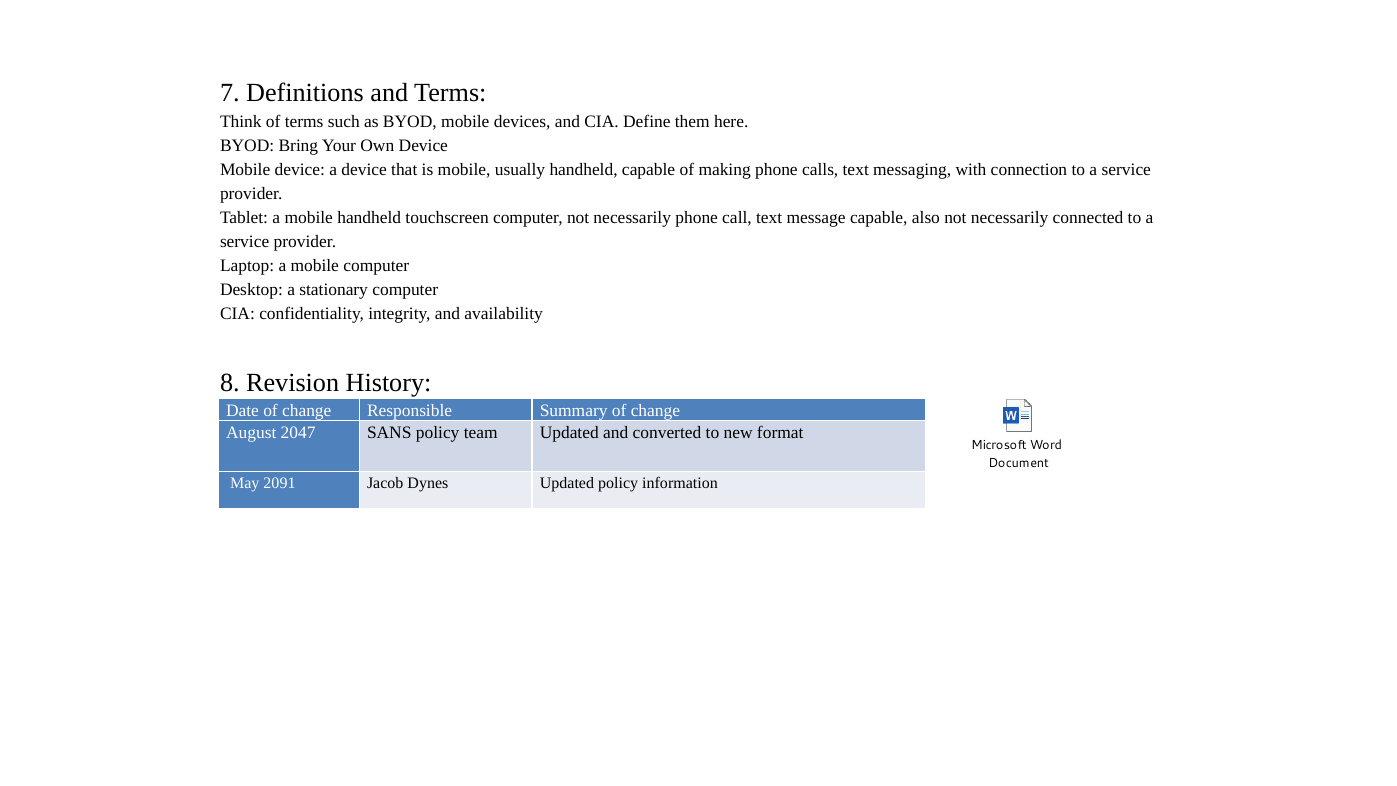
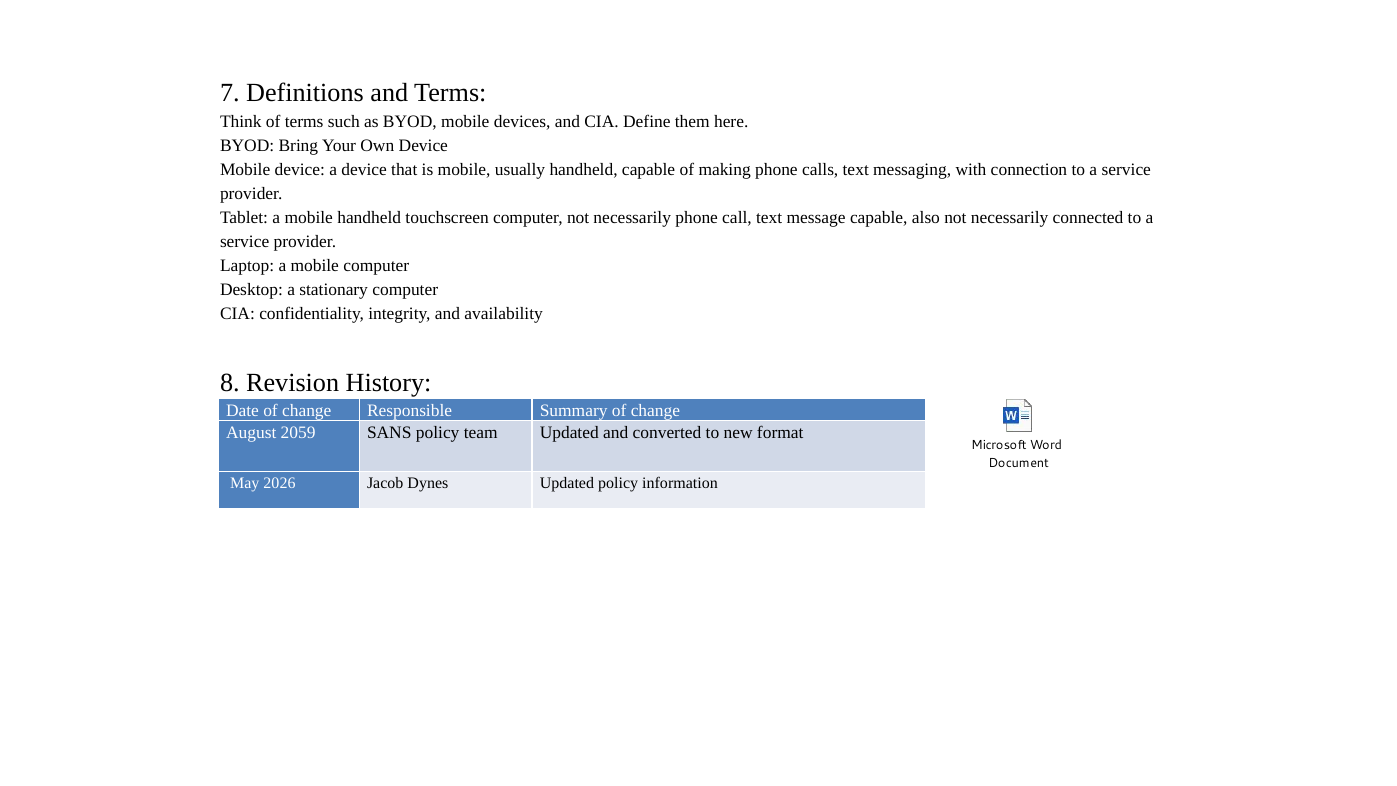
2047: 2047 -> 2059
2091: 2091 -> 2026
